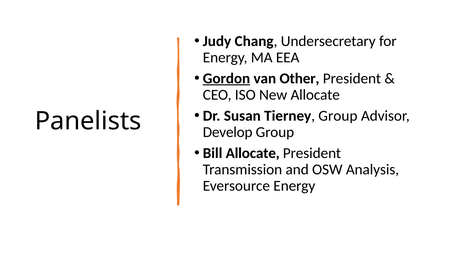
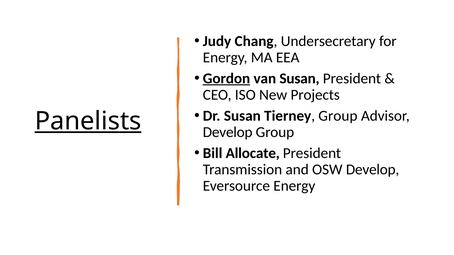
van Other: Other -> Susan
New Allocate: Allocate -> Projects
Panelists underline: none -> present
OSW Analysis: Analysis -> Develop
